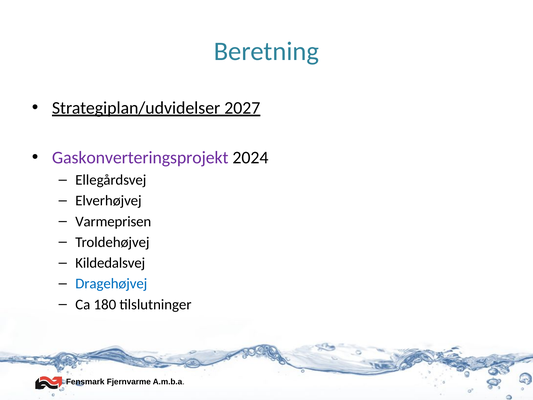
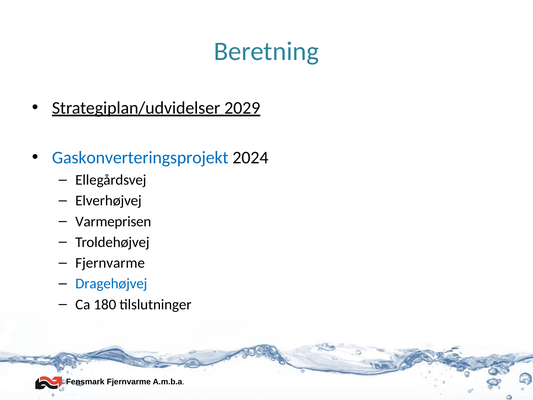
2027: 2027 -> 2029
Gaskonverteringsprojekt colour: purple -> blue
Kildedalsvej at (110, 263): Kildedalsvej -> Fjernvarme
